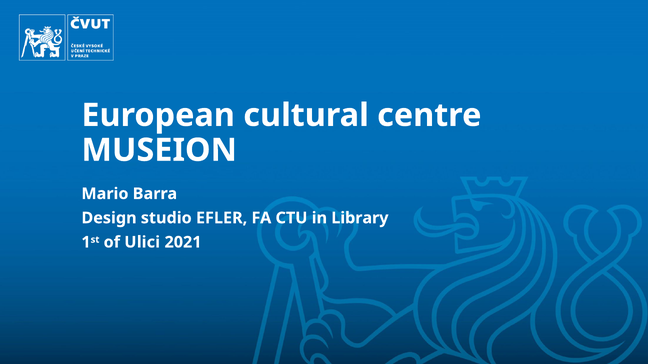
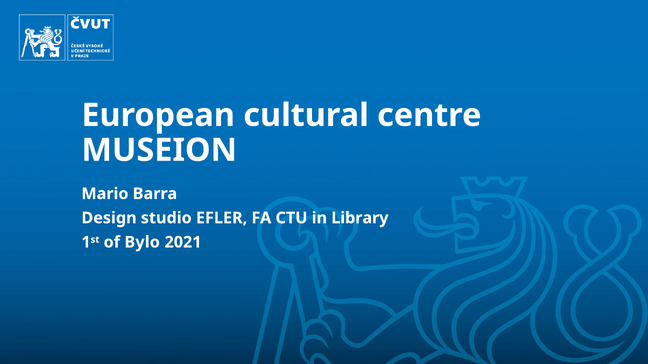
Ulici: Ulici -> Bylo
